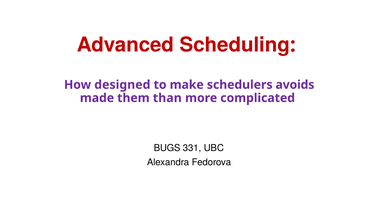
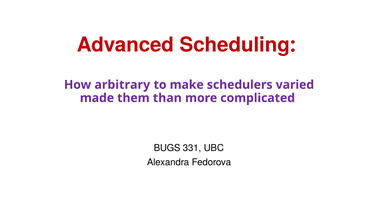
designed: designed -> arbitrary
avoids: avoids -> varied
